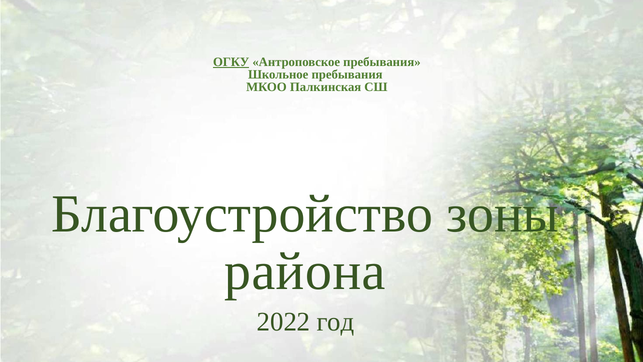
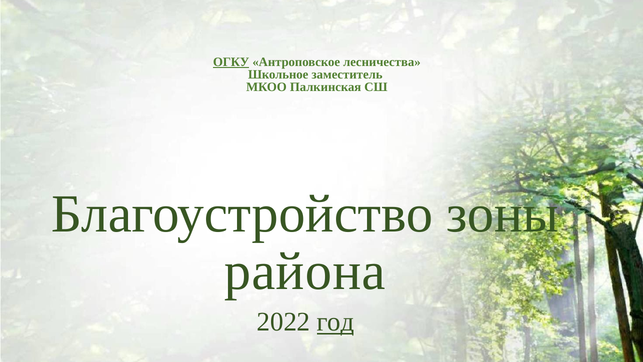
Антроповское пребывания: пребывания -> лесничества
Школьное пребывания: пребывания -> заместитель
год underline: none -> present
